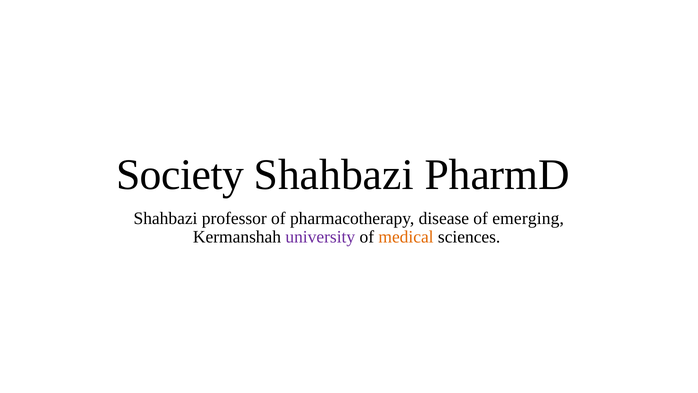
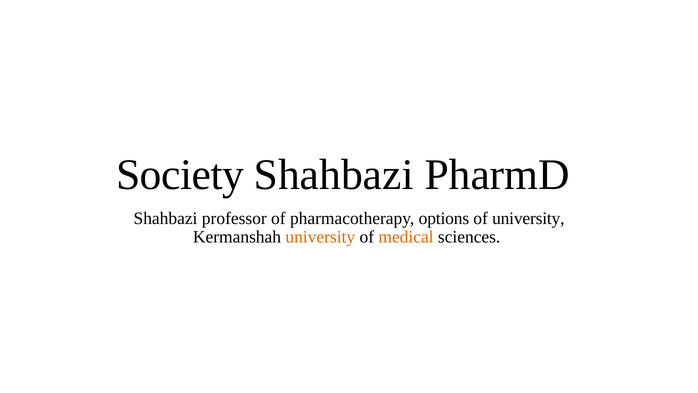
disease: disease -> options
of emerging: emerging -> university
university at (320, 237) colour: purple -> orange
